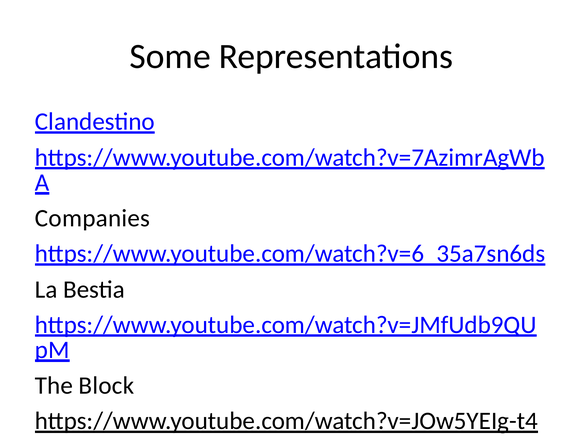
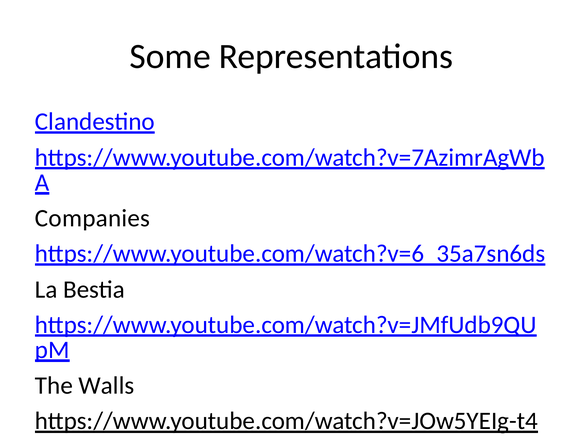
Block: Block -> Walls
